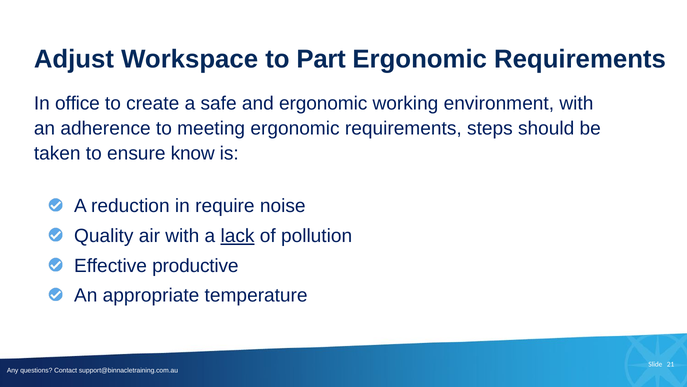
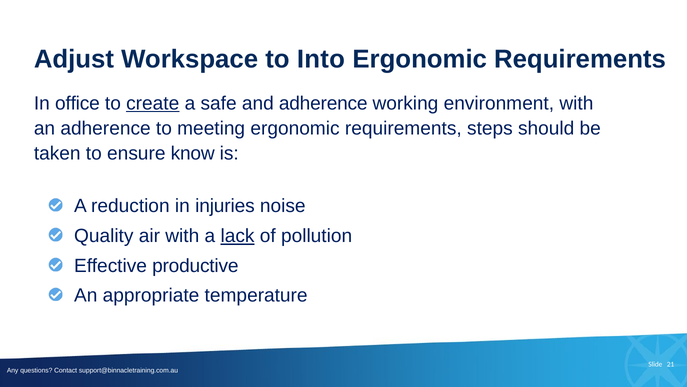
Part: Part -> Into
create underline: none -> present
and ergonomic: ergonomic -> adherence
require: require -> injuries
